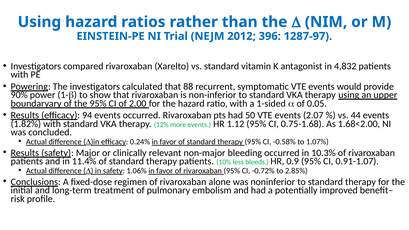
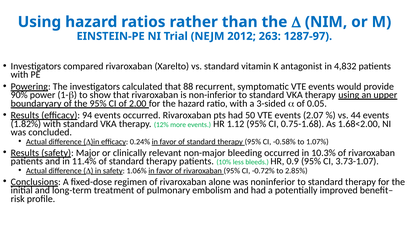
396: 396 -> 263
1-sided: 1-sided -> 3-sided
0.91-1.07: 0.91-1.07 -> 3.73-1.07
